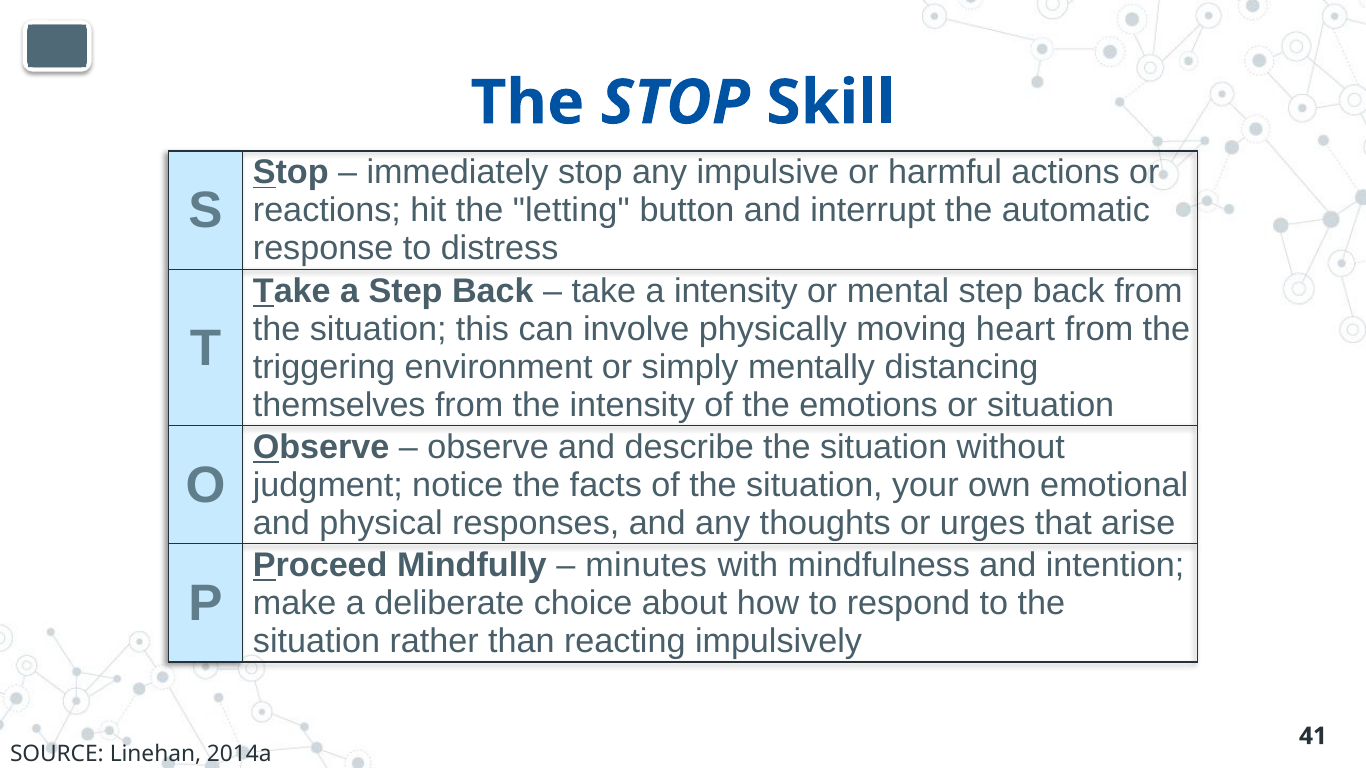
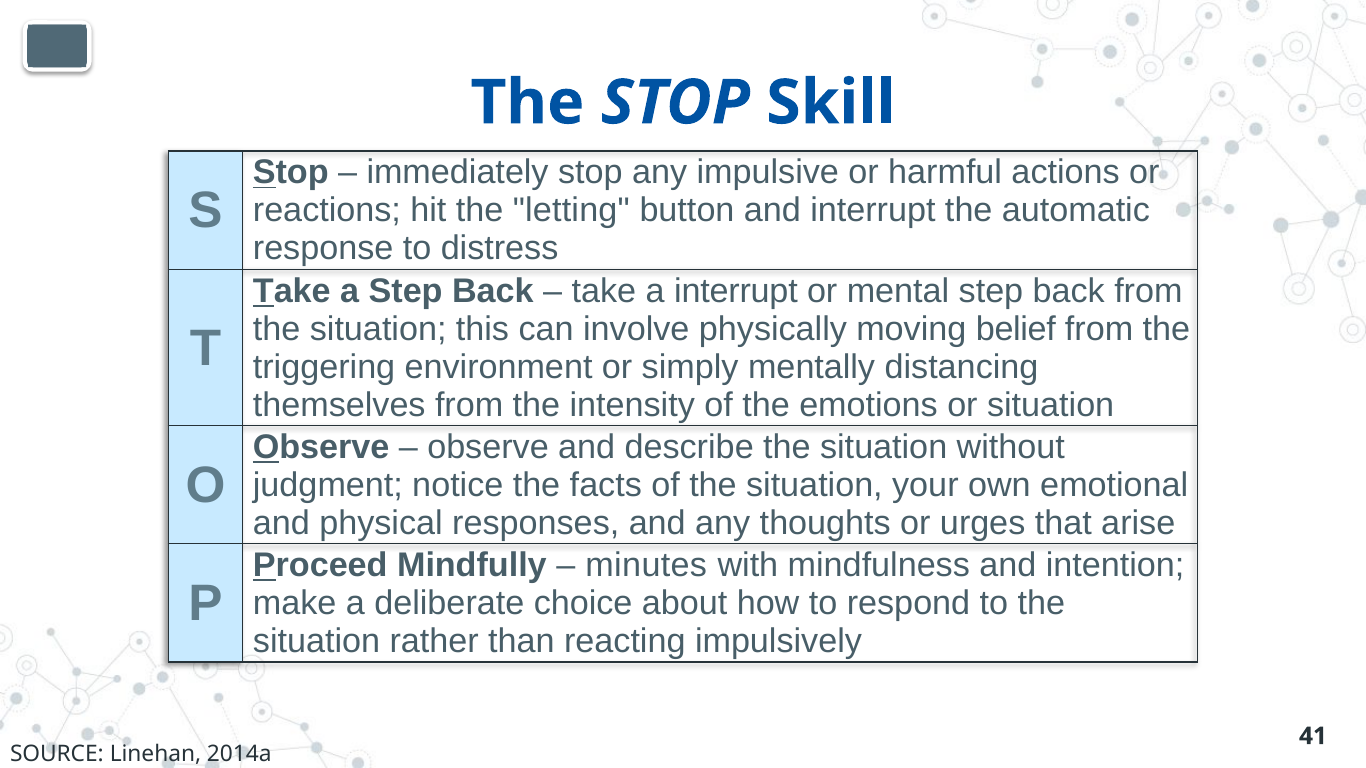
a intensity: intensity -> interrupt
heart: heart -> belief
